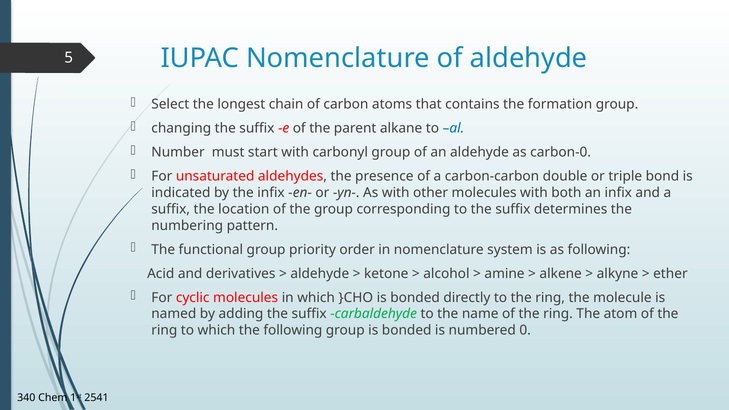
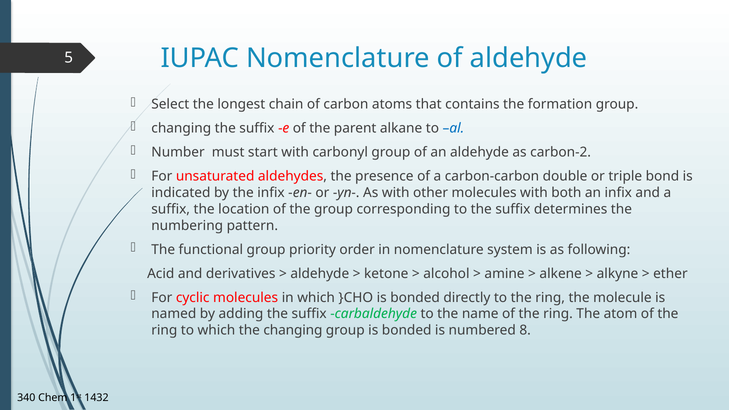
carbon-0: carbon-0 -> carbon-2
the following: following -> changing
0: 0 -> 8
2541: 2541 -> 1432
